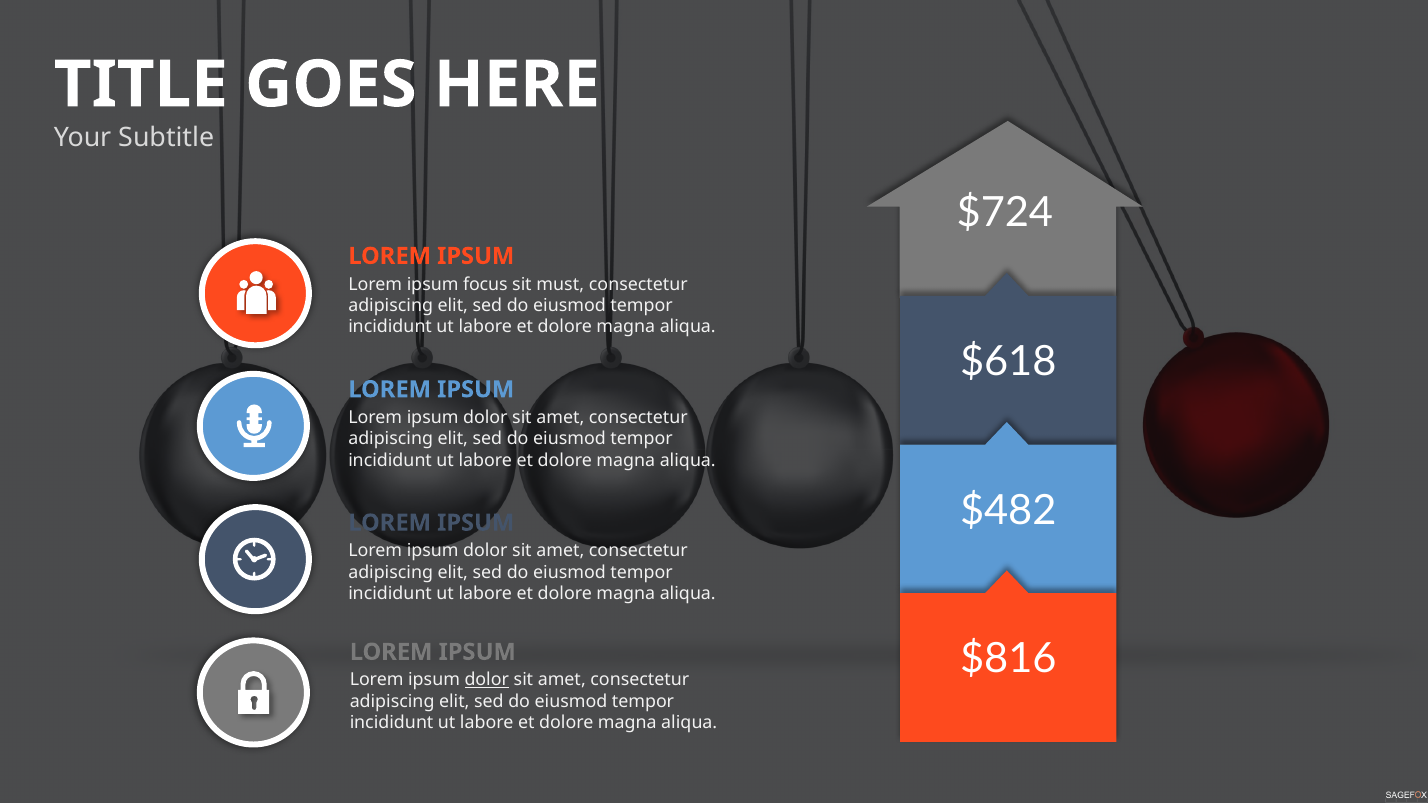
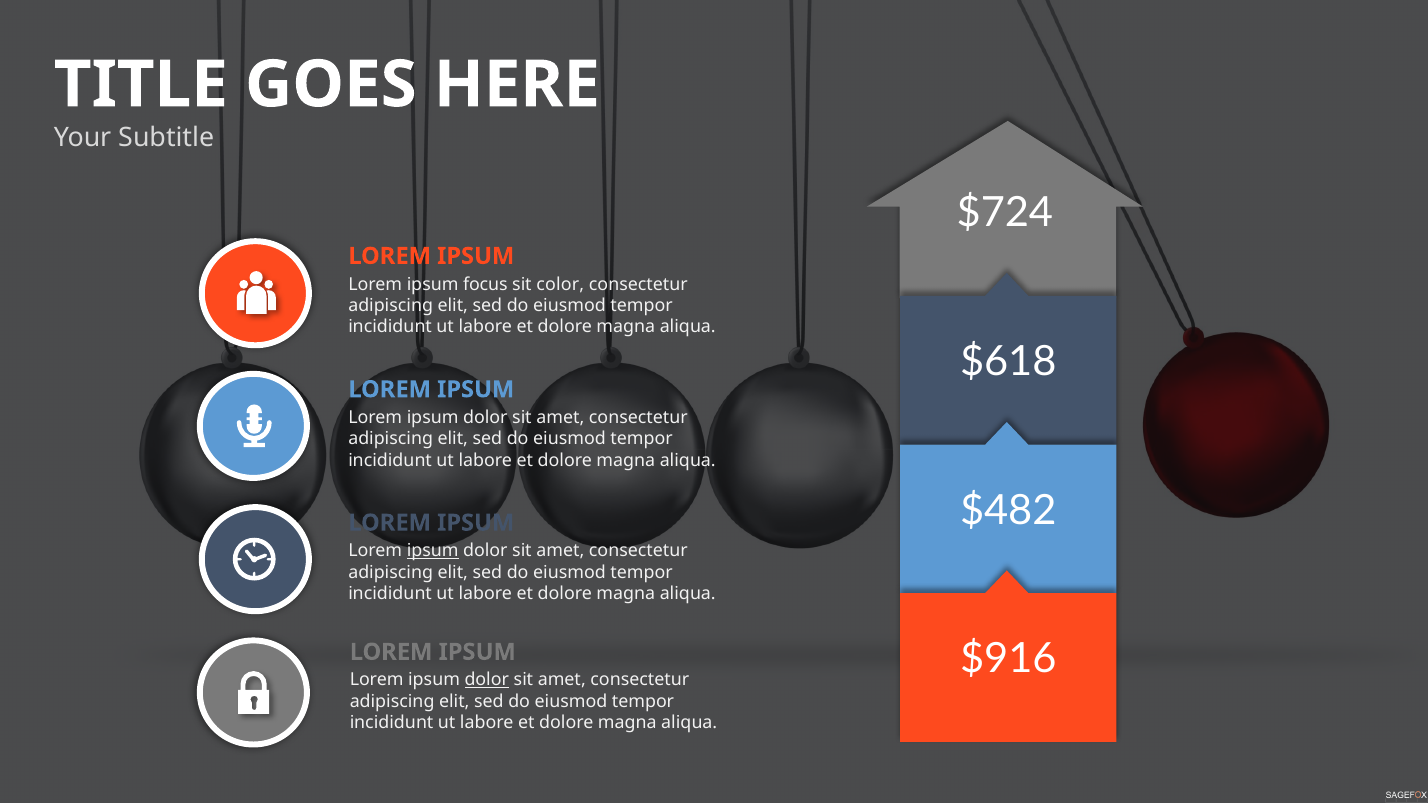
must: must -> color
ipsum at (433, 551) underline: none -> present
$816: $816 -> $916
